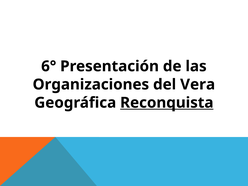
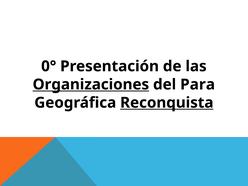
6°: 6° -> 0°
Organizaciones underline: none -> present
Vera: Vera -> Para
